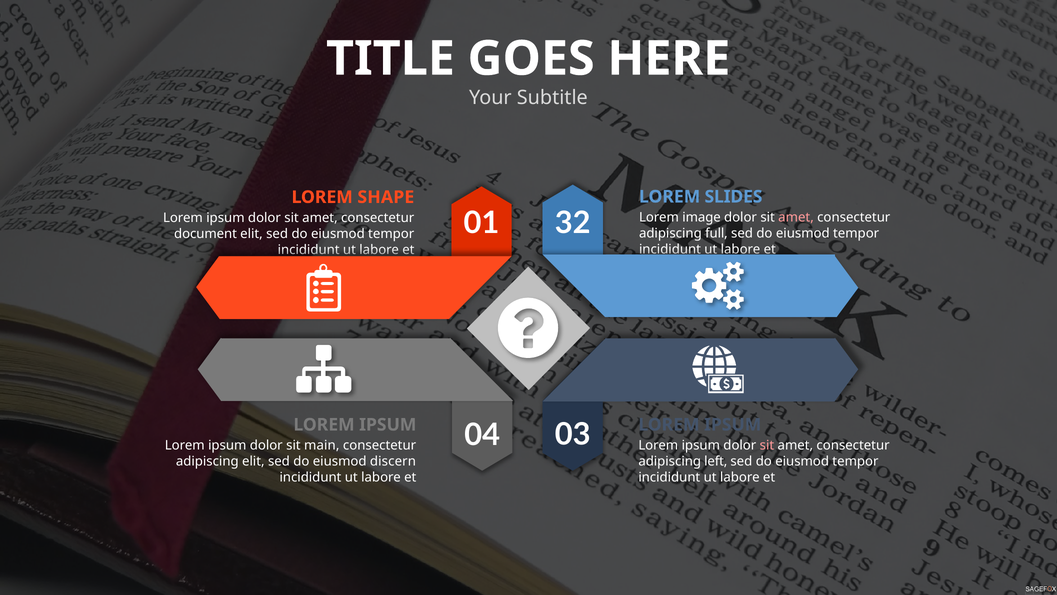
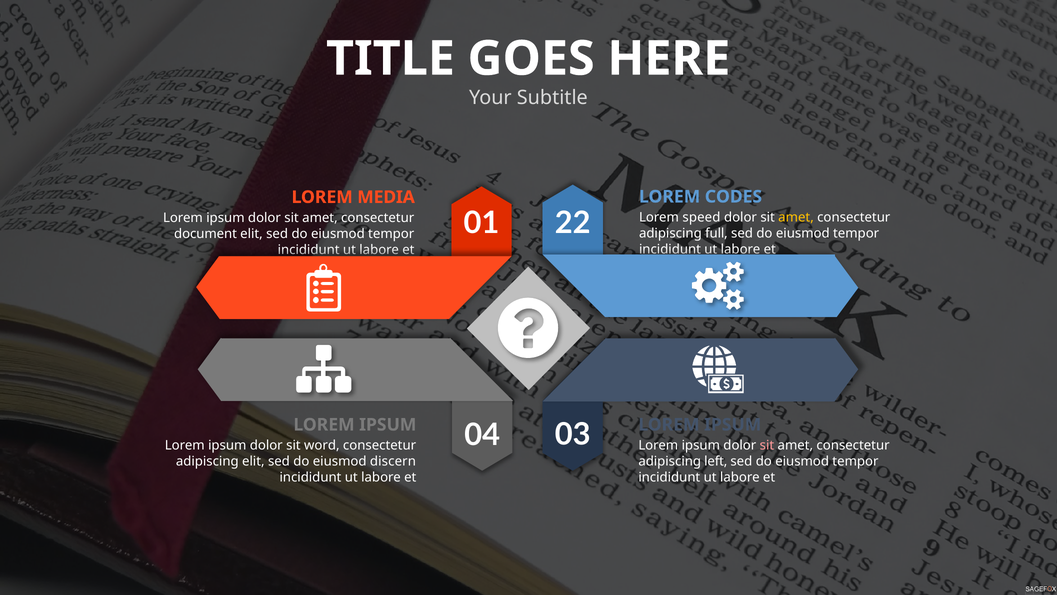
SLIDES: SLIDES -> CODES
SHAPE: SHAPE -> MEDIA
32: 32 -> 22
image: image -> speed
amet at (796, 217) colour: pink -> yellow
main: main -> word
